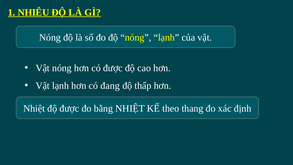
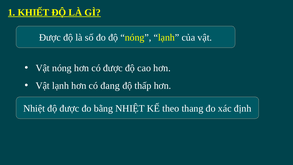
NHIÊU: NHIÊU -> KHIẾT
Nóng at (50, 37): Nóng -> Được
